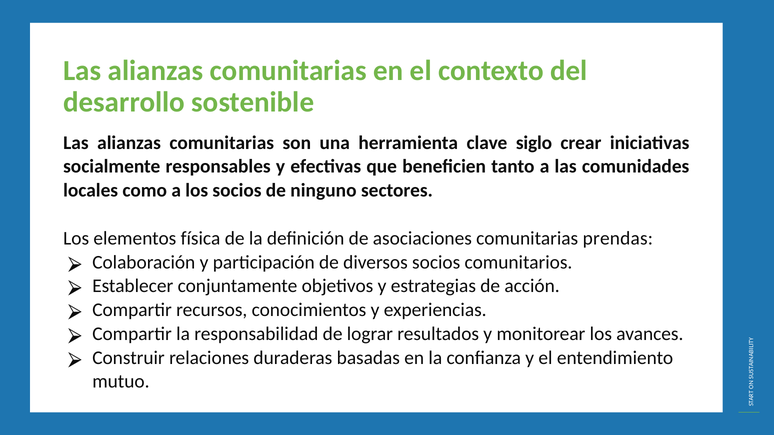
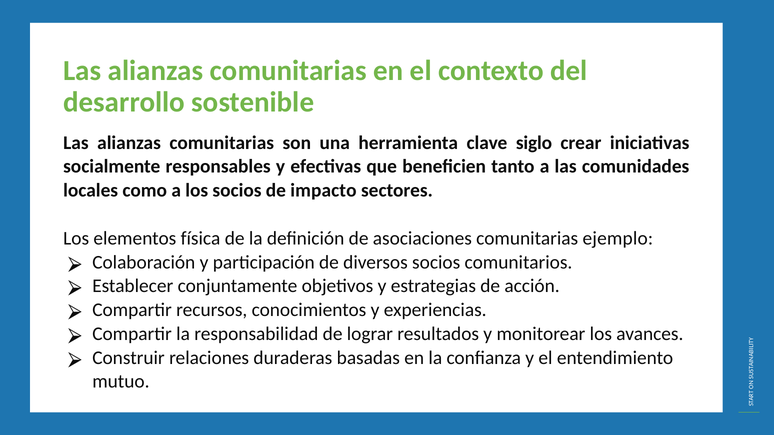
ninguno: ninguno -> impacto
prendas: prendas -> ejemplo
